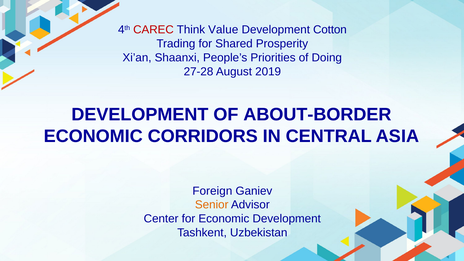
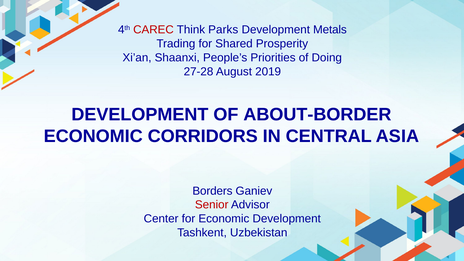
Value: Value -> Parks
Cotton: Cotton -> Metals
Foreign: Foreign -> Borders
Senior colour: orange -> red
